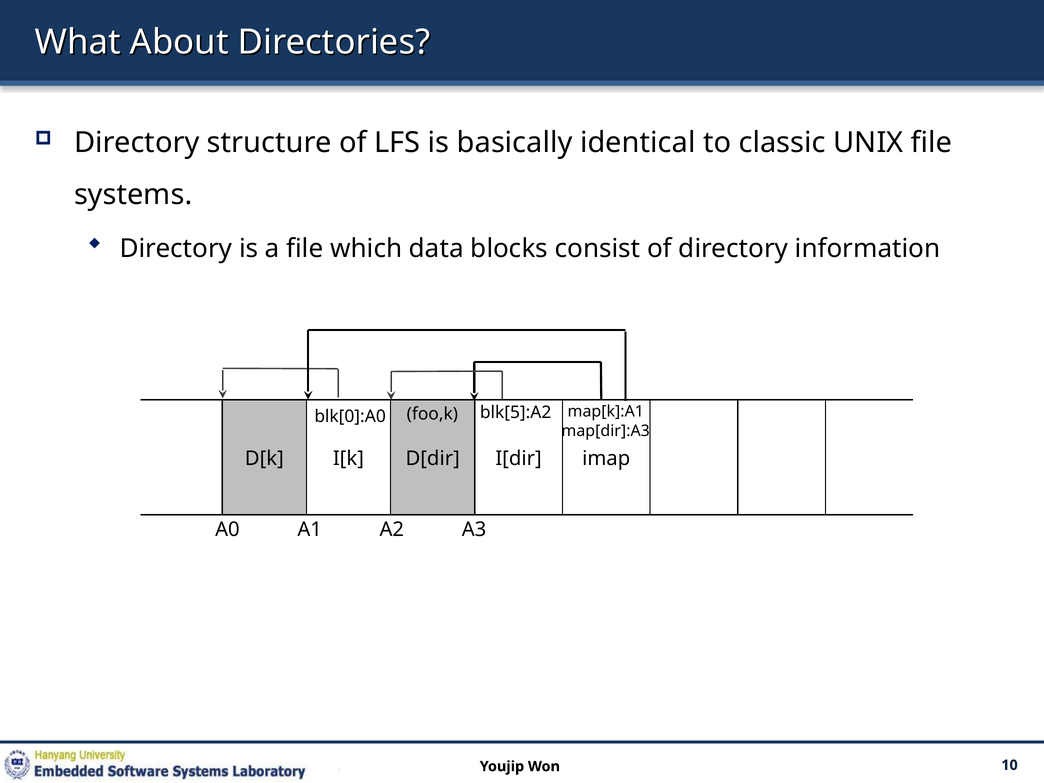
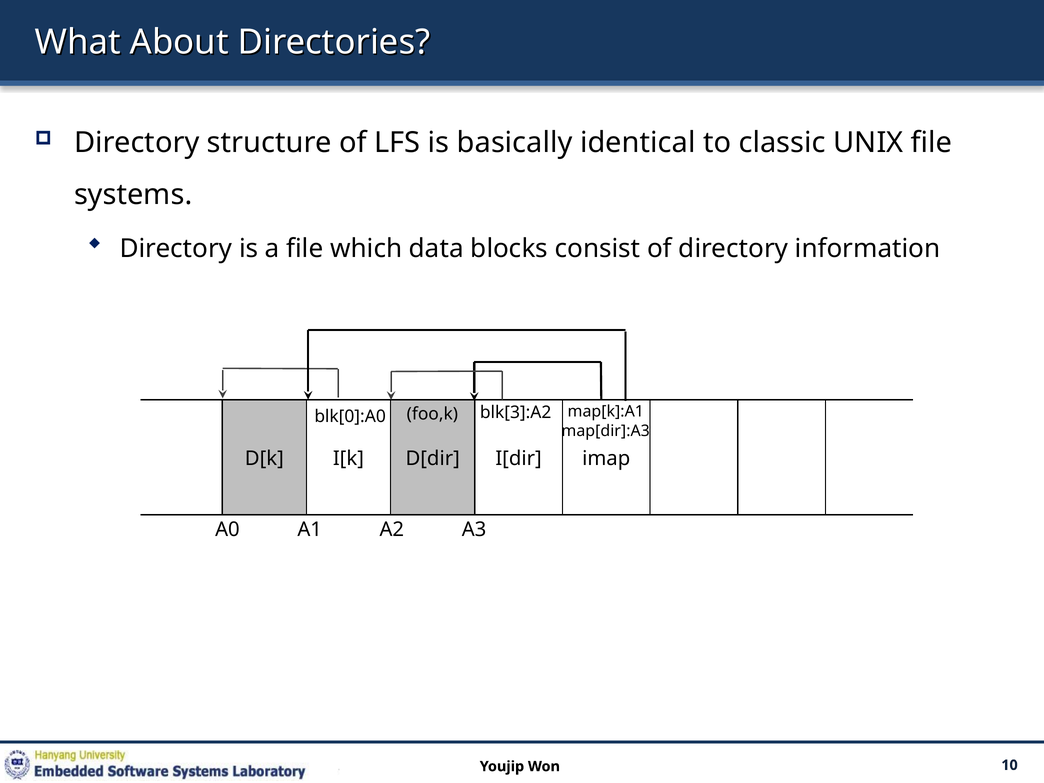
blk[5]:A2: blk[5]:A2 -> blk[3]:A2
